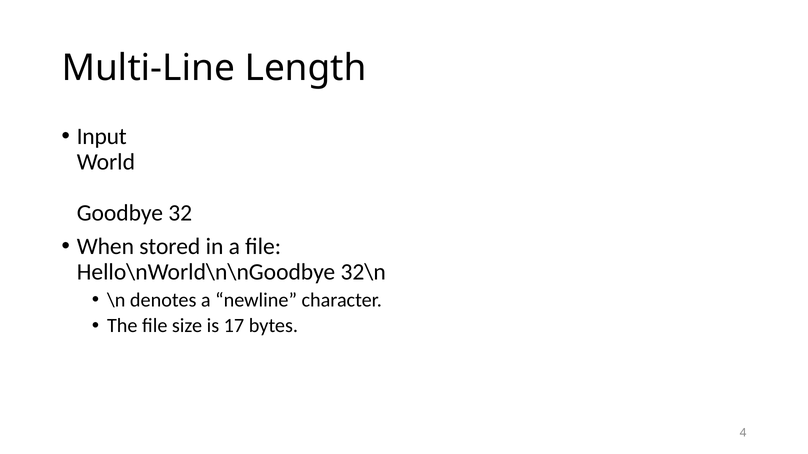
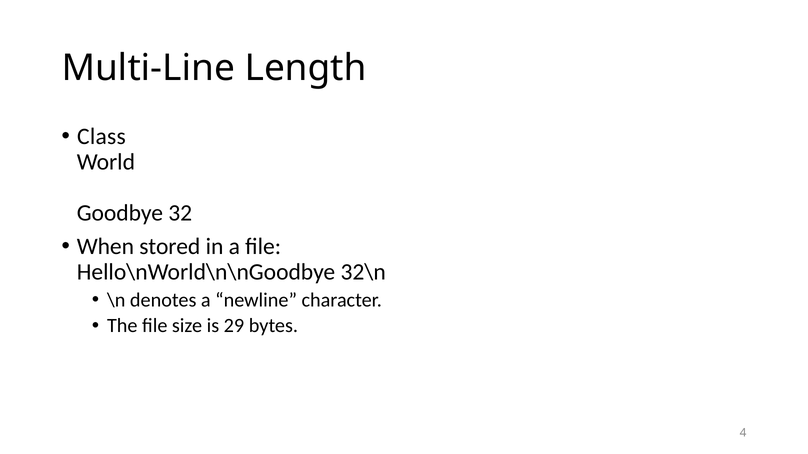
Input: Input -> Class
17: 17 -> 29
